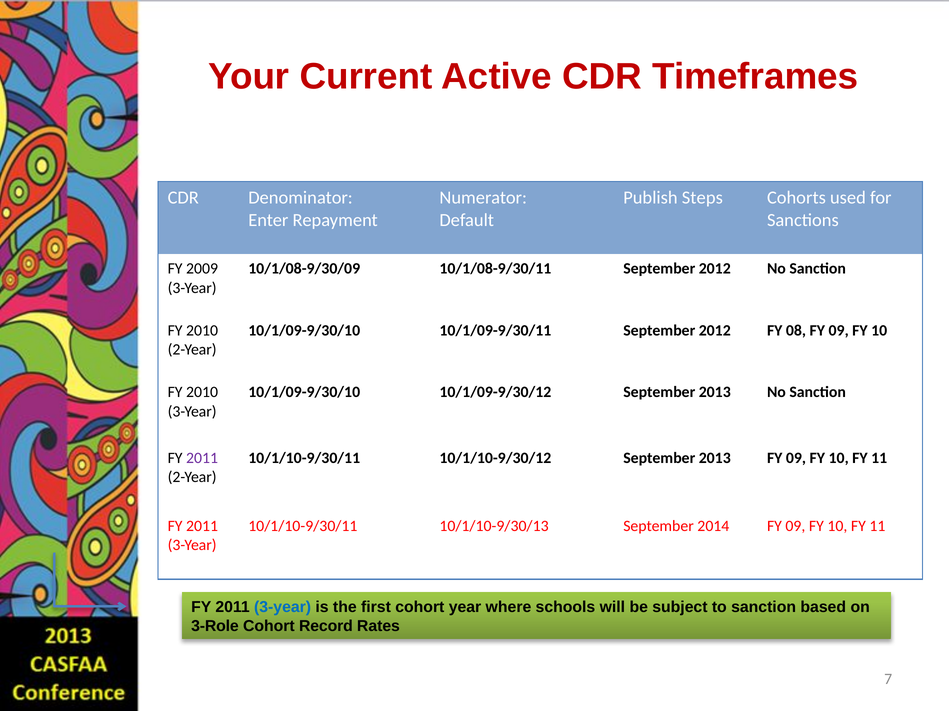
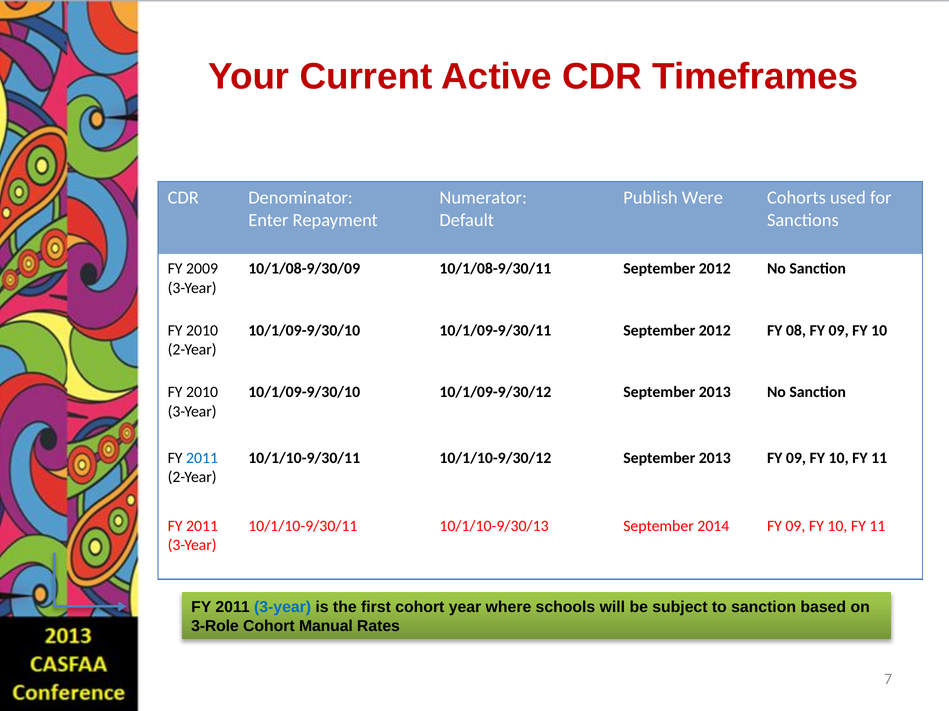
Steps: Steps -> Were
2011 at (202, 458) colour: purple -> blue
Record: Record -> Manual
